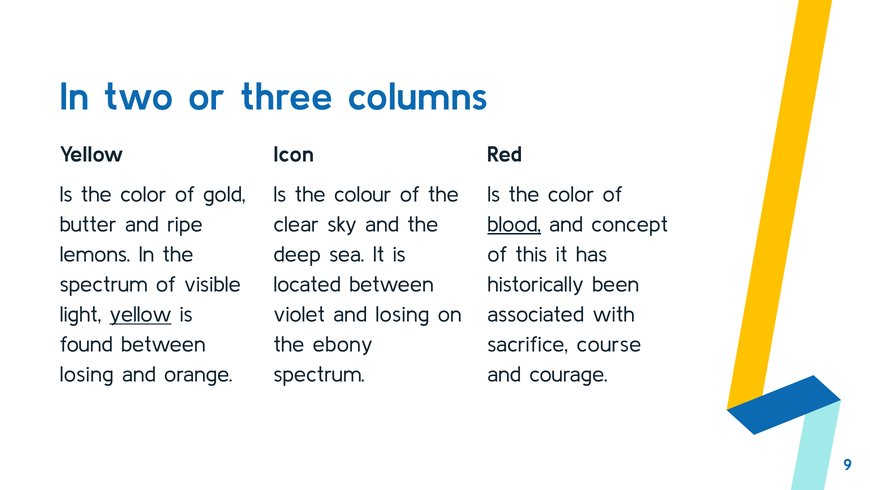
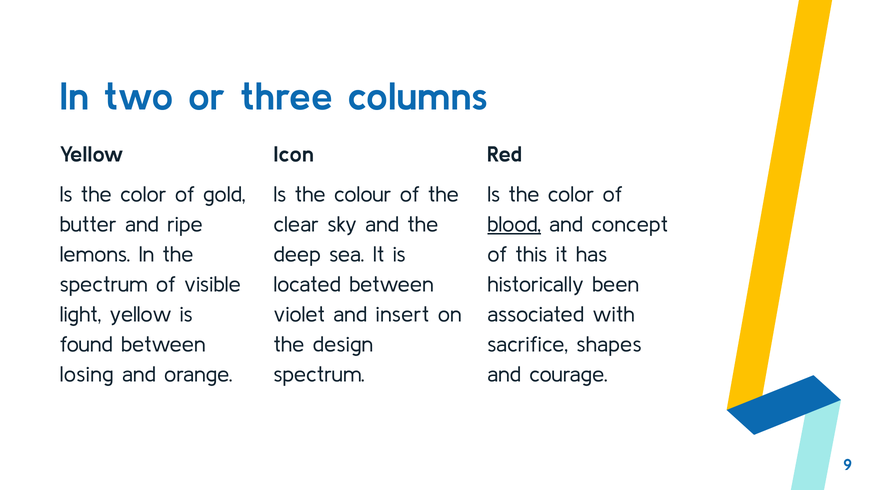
yellow at (141, 314) underline: present -> none
and losing: losing -> insert
ebony: ebony -> design
course: course -> shapes
